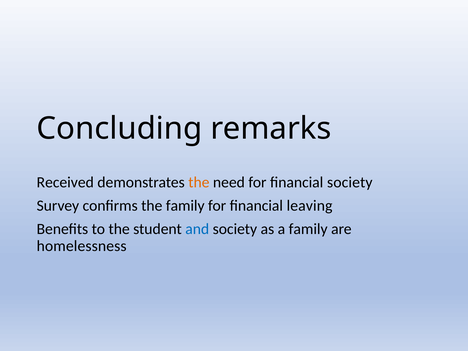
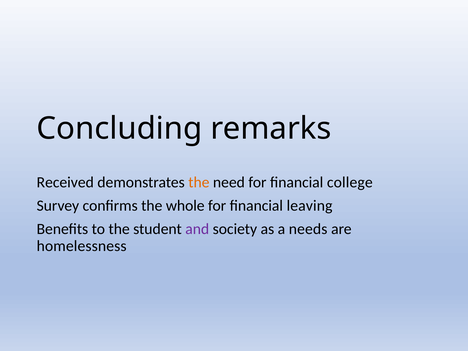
financial society: society -> college
the family: family -> whole
and colour: blue -> purple
a family: family -> needs
